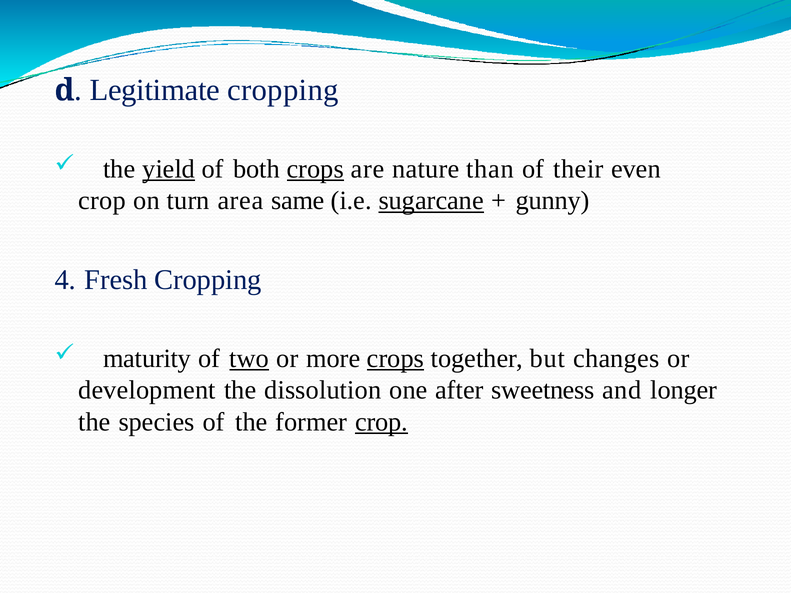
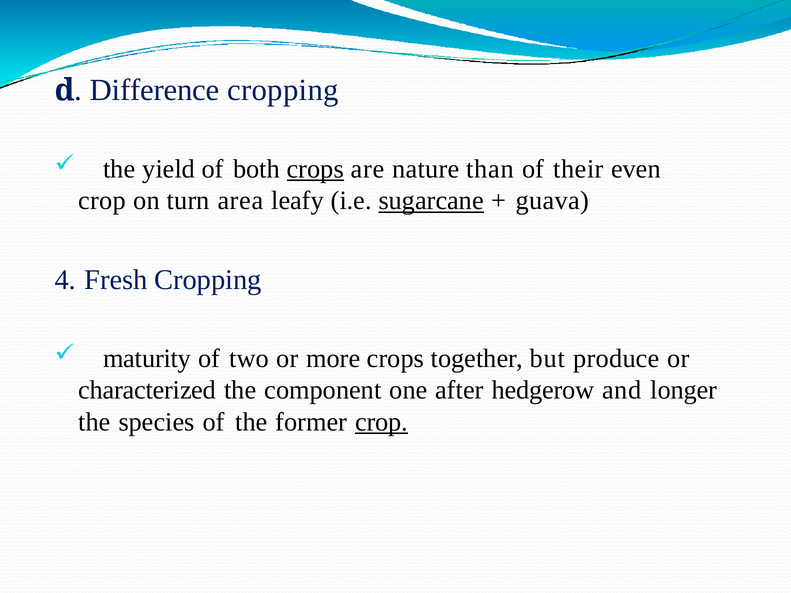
Legitimate: Legitimate -> Difference
yield underline: present -> none
same: same -> leafy
gunny: gunny -> guava
two underline: present -> none
crops at (396, 359) underline: present -> none
changes: changes -> produce
development: development -> characterized
dissolution: dissolution -> component
sweetness: sweetness -> hedgerow
